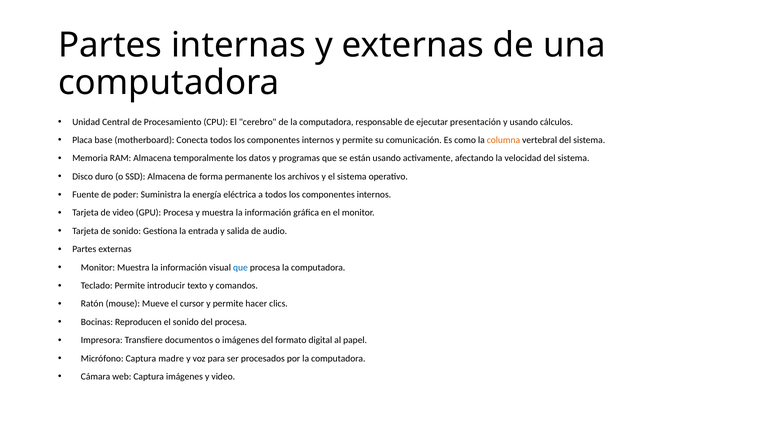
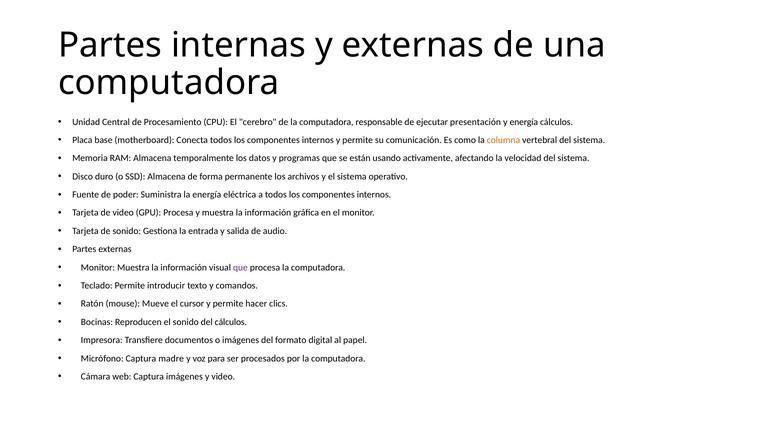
y usando: usando -> energía
que at (240, 267) colour: blue -> purple
del procesa: procesa -> cálculos
